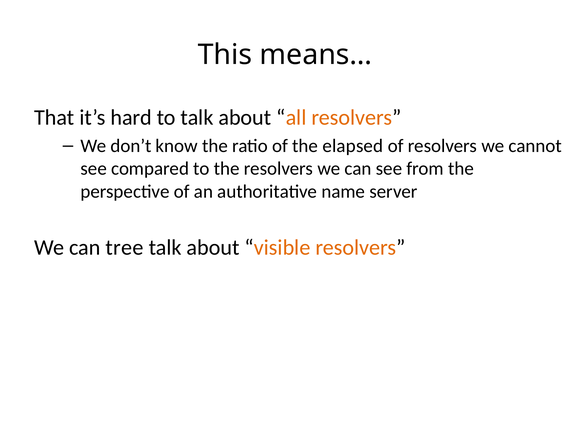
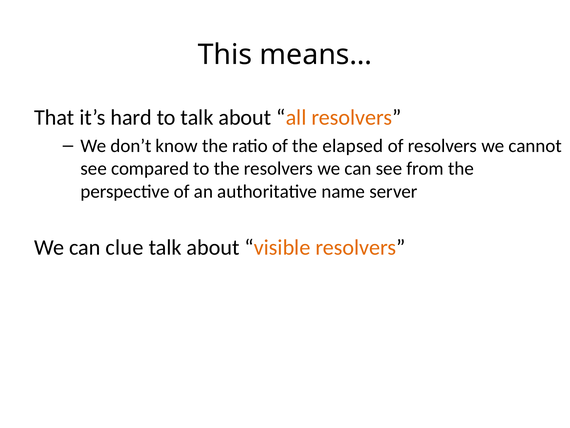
tree: tree -> clue
